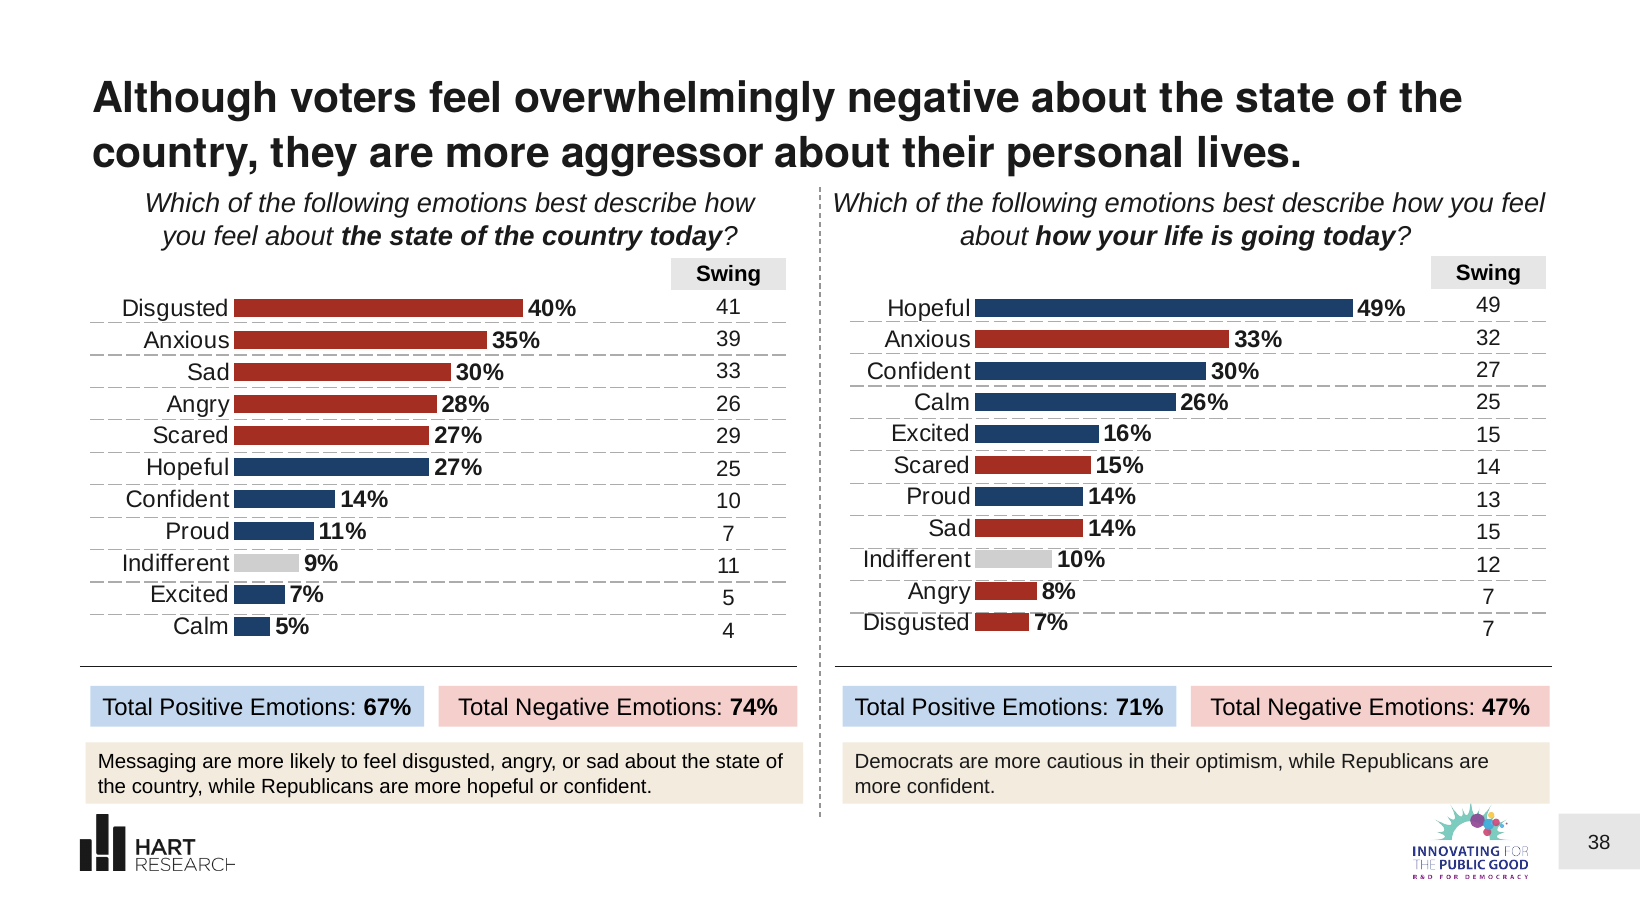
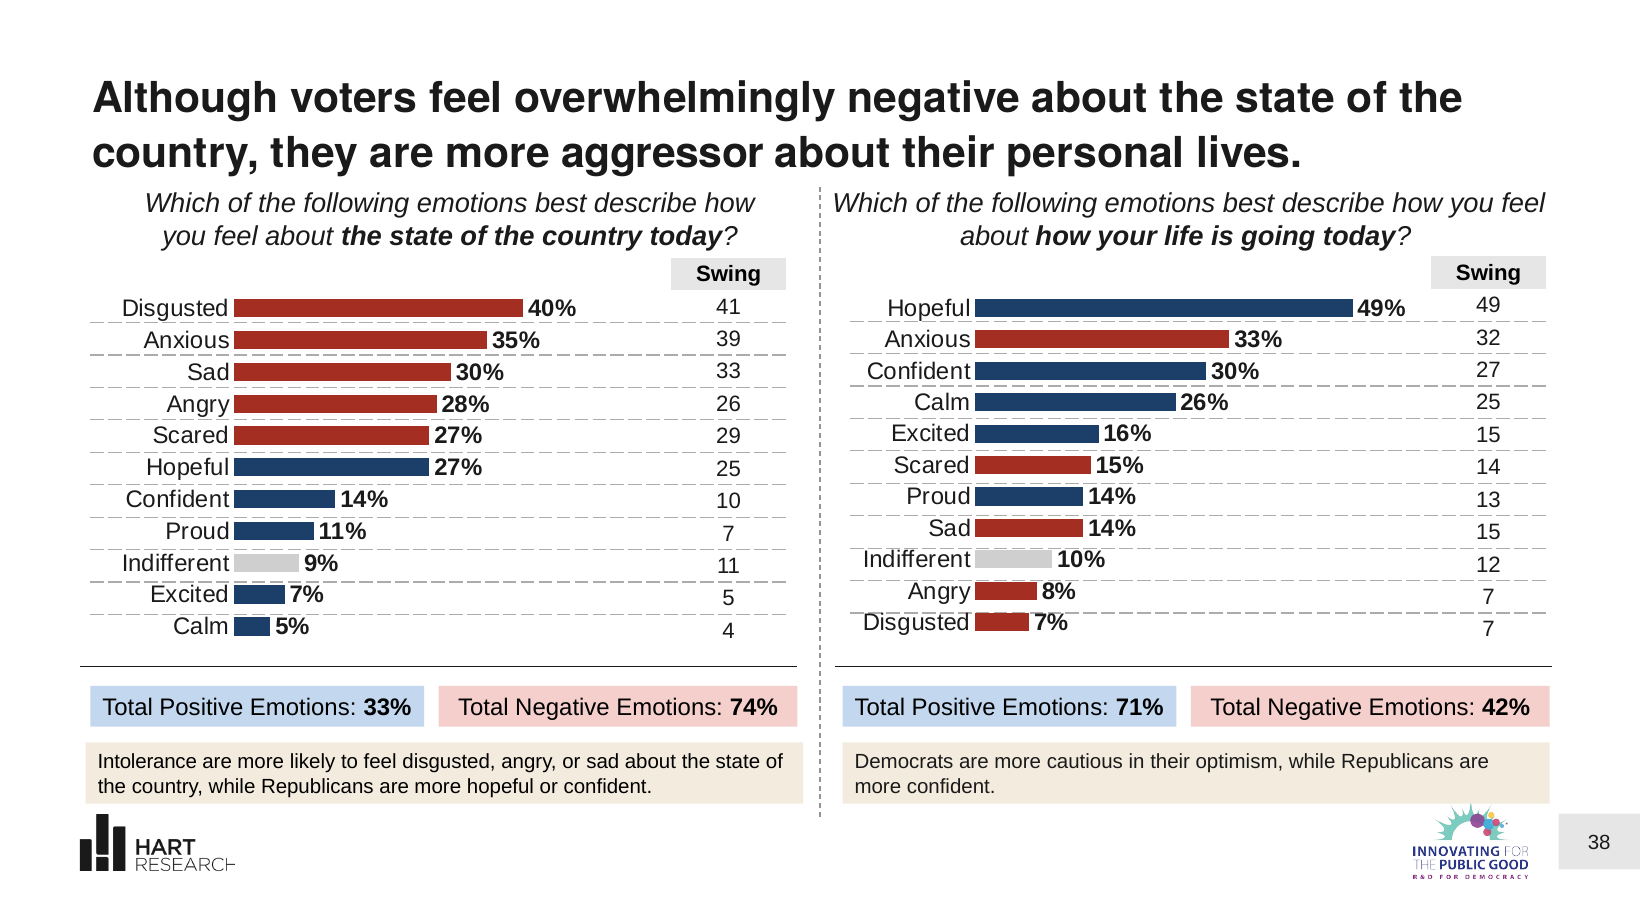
Emotions 67%: 67% -> 33%
47%: 47% -> 42%
Messaging: Messaging -> Intolerance
